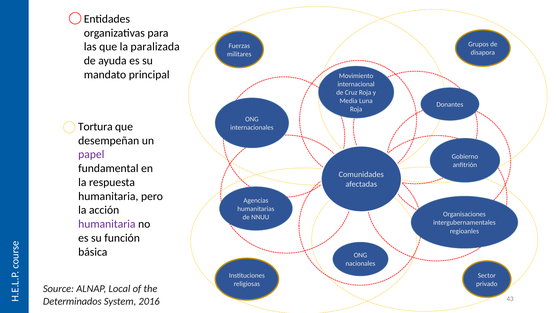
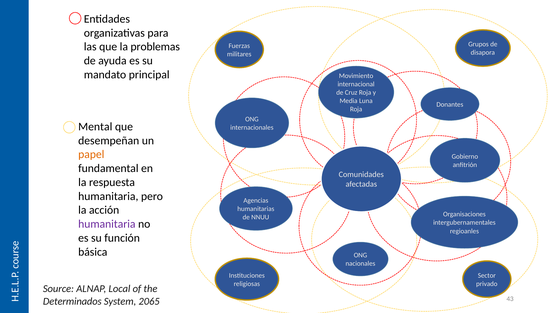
paralizada: paralizada -> problemas
Tortura: Tortura -> Mental
papel colour: purple -> orange
2016: 2016 -> 2065
